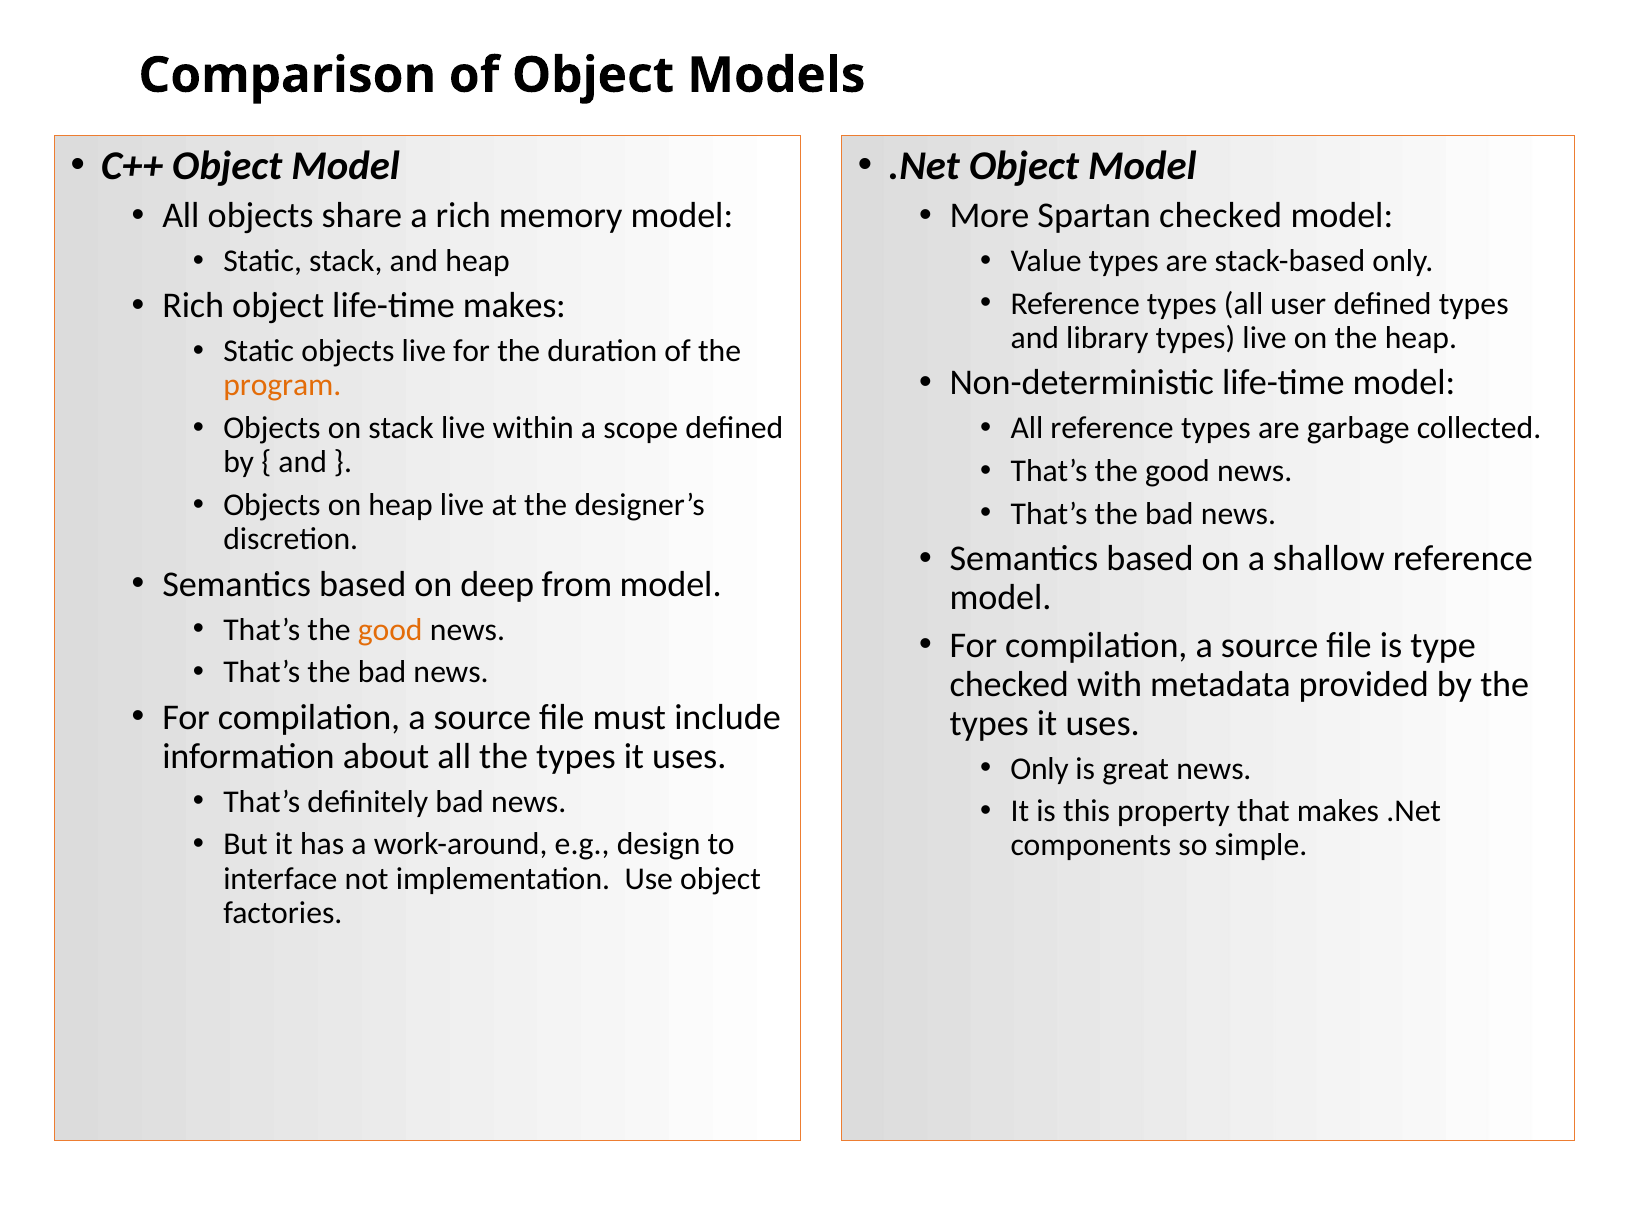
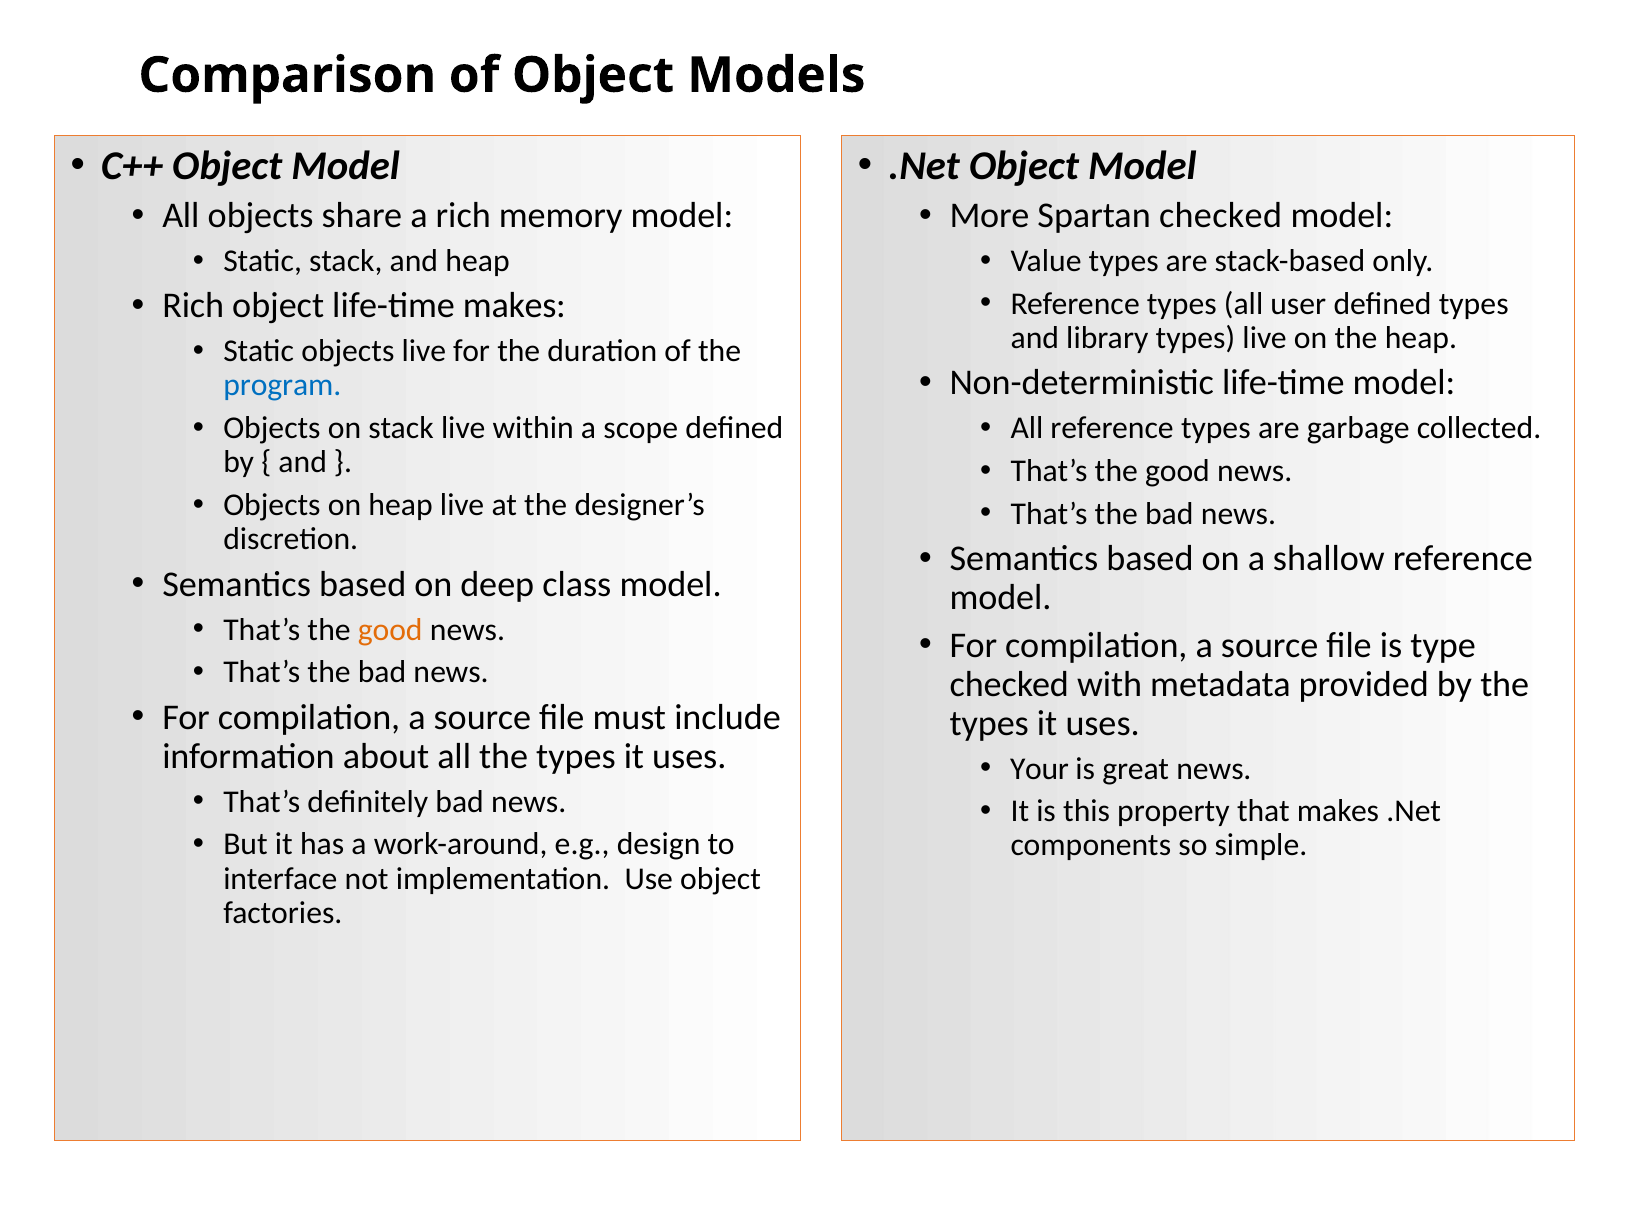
program colour: orange -> blue
from: from -> class
Only at (1040, 768): Only -> Your
